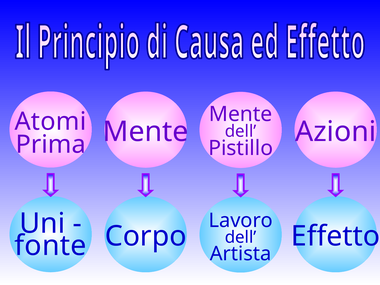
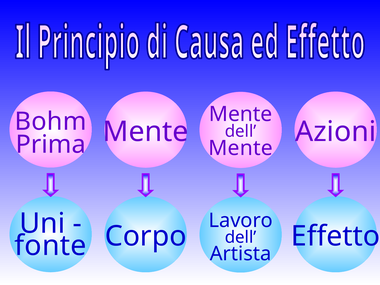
Atomi: Atomi -> Bohm
Pistillo at (241, 148): Pistillo -> Mente
